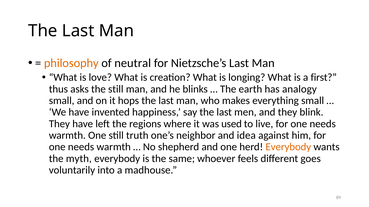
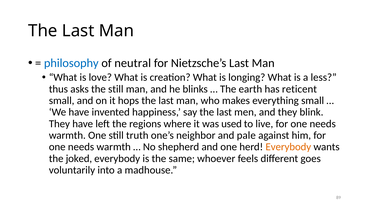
philosophy colour: orange -> blue
first: first -> less
analogy: analogy -> reticent
idea: idea -> pale
myth: myth -> joked
